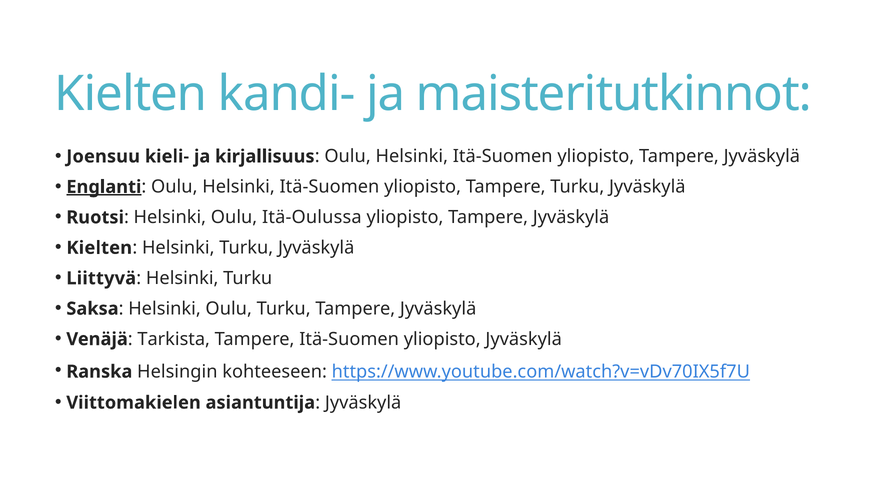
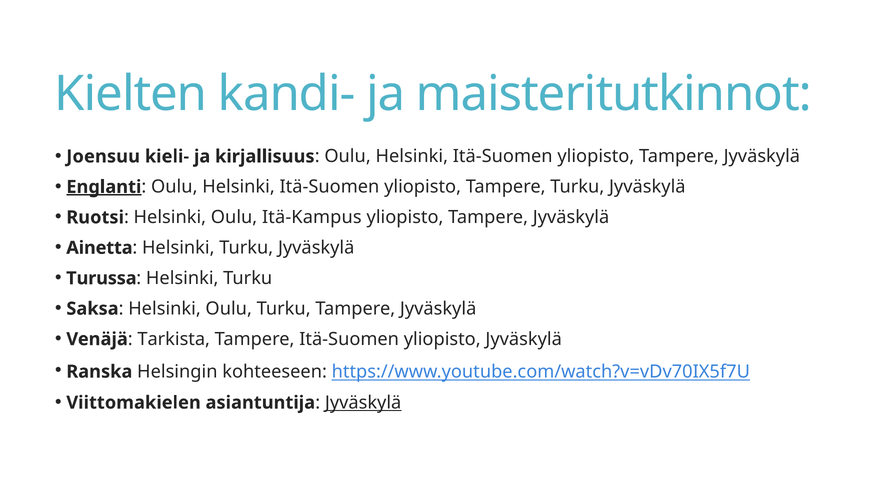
Itä-Oulussa: Itä-Oulussa -> Itä-Kampus
Kielten at (99, 248): Kielten -> Ainetta
Liittyvä: Liittyvä -> Turussa
Jyväskylä at (363, 402) underline: none -> present
